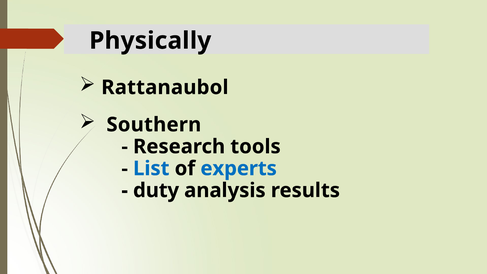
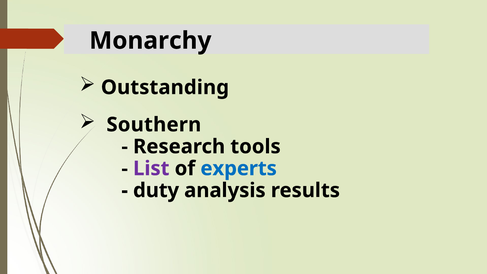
Physically: Physically -> Monarchy
Rattanaubol: Rattanaubol -> Outstanding
List colour: blue -> purple
